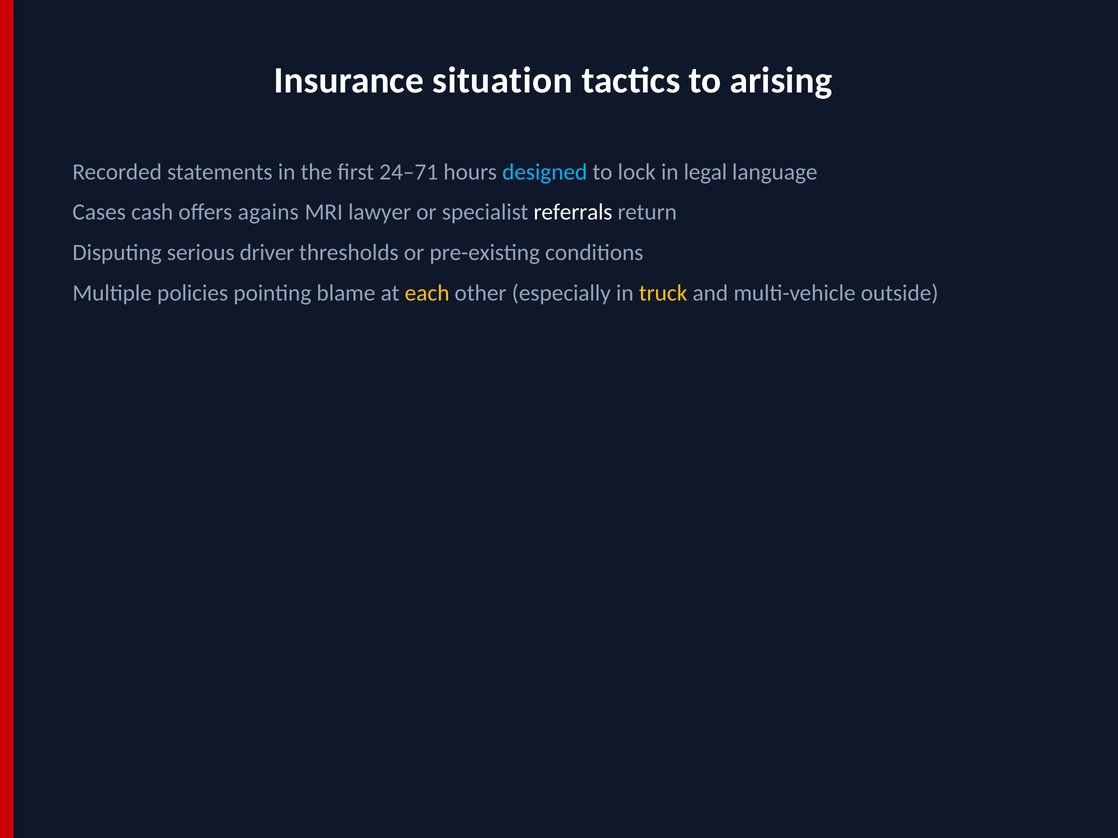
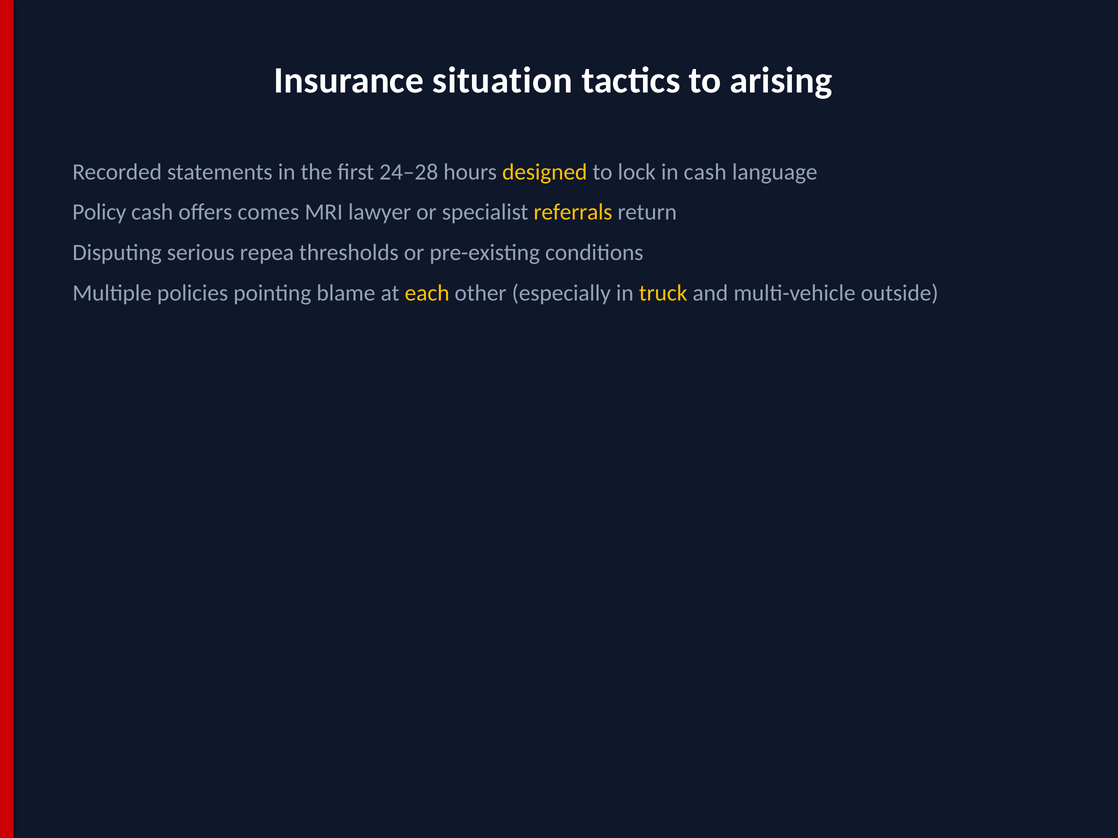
24–71: 24–71 -> 24–28
designed colour: light blue -> yellow
in legal: legal -> cash
Cases: Cases -> Policy
agains: agains -> comes
referrals colour: white -> yellow
driver: driver -> repea
